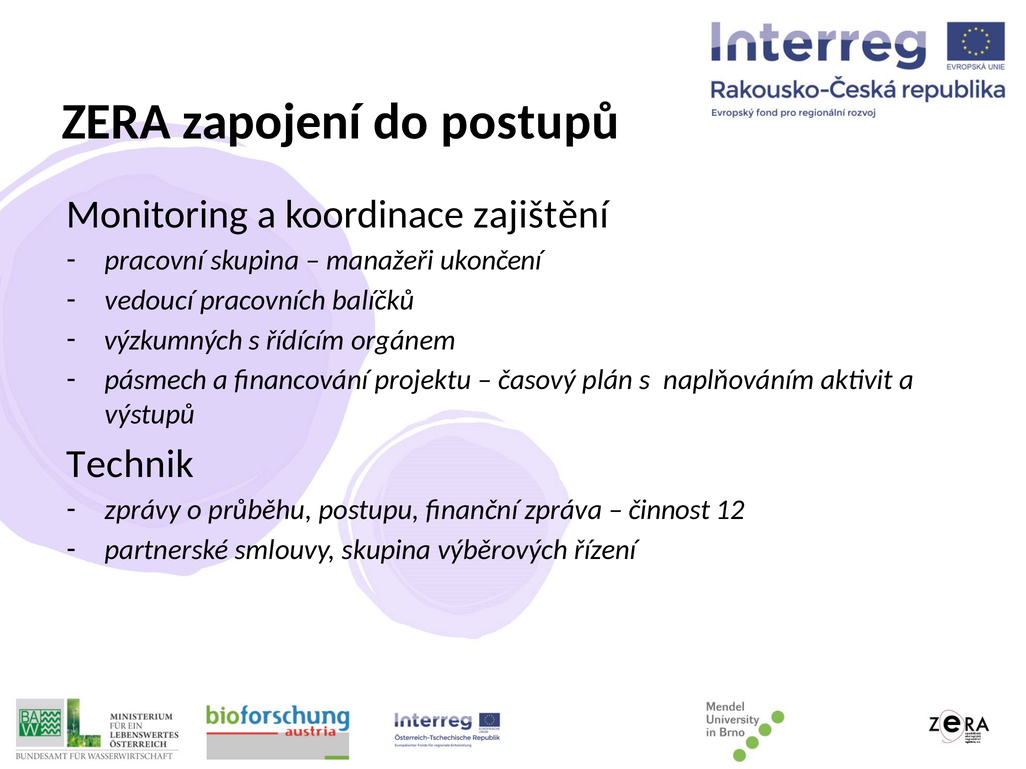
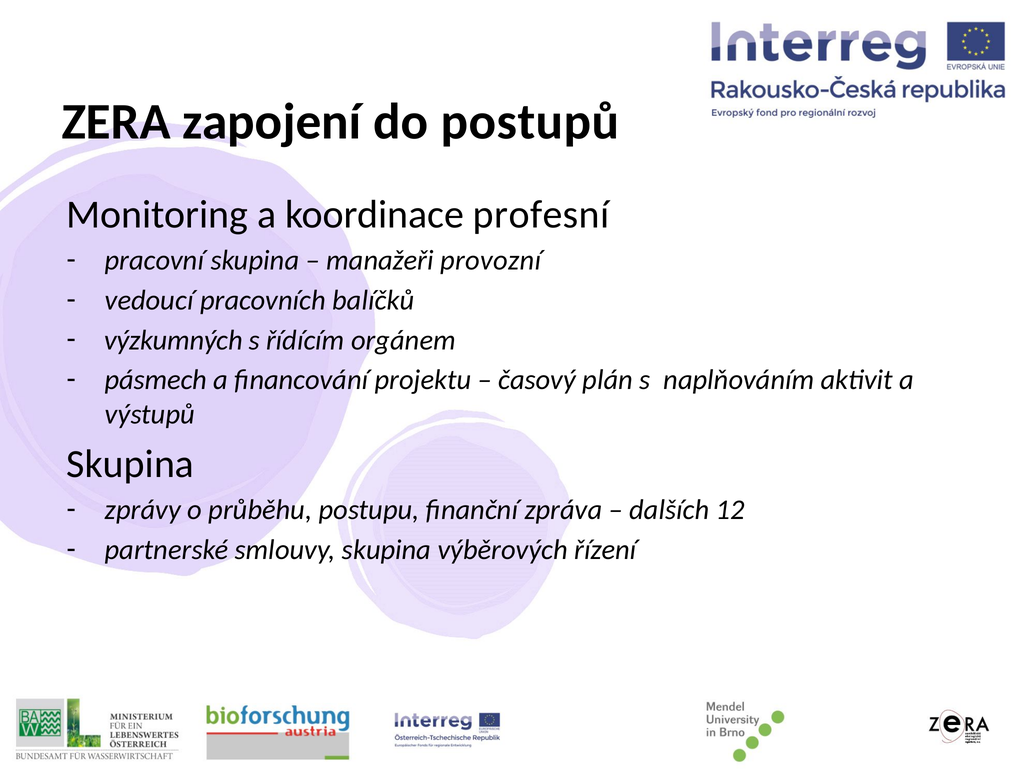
zajištění: zajištění -> profesní
ukončení: ukončení -> provozní
Technik at (130, 464): Technik -> Skupina
činnost: činnost -> dalších
